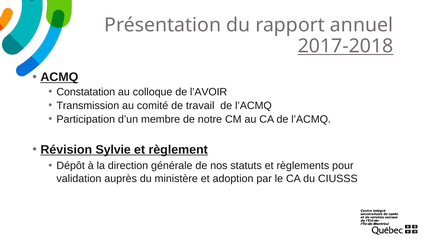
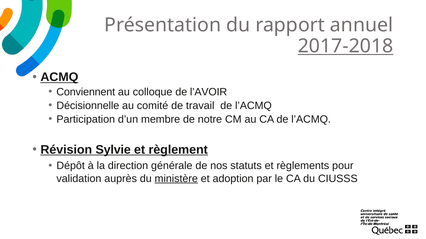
Constatation: Constatation -> Conviennent
Transmission: Transmission -> Décisionnelle
ministère underline: none -> present
